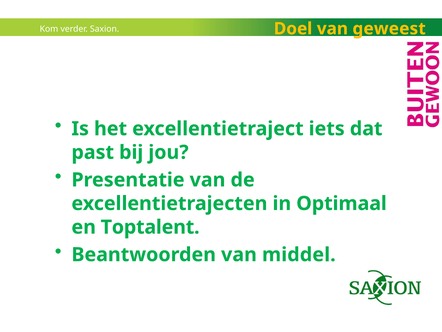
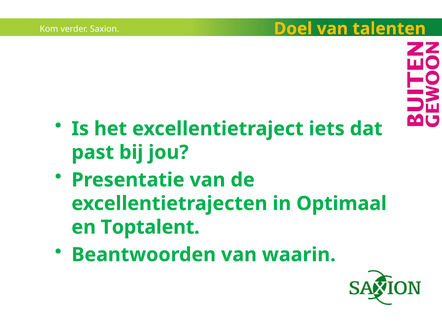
geweest: geweest -> talenten
middel: middel -> waarin
